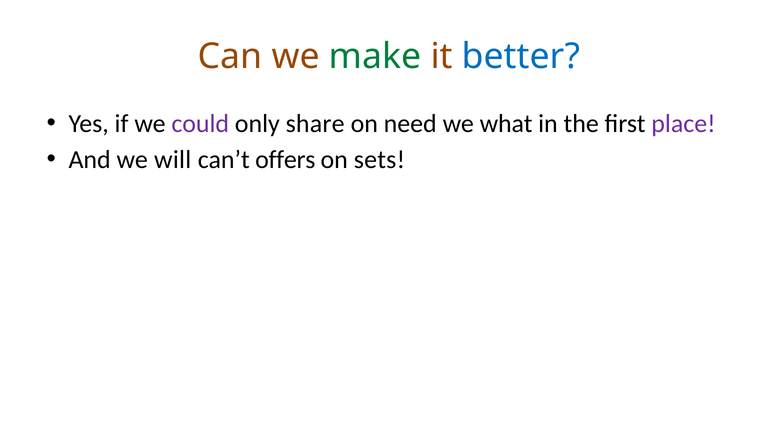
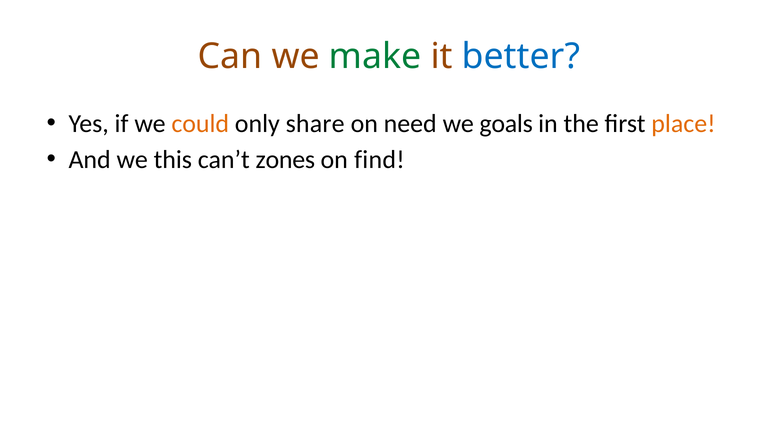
could colour: purple -> orange
what: what -> goals
place colour: purple -> orange
will: will -> this
offers: offers -> zones
sets: sets -> find
